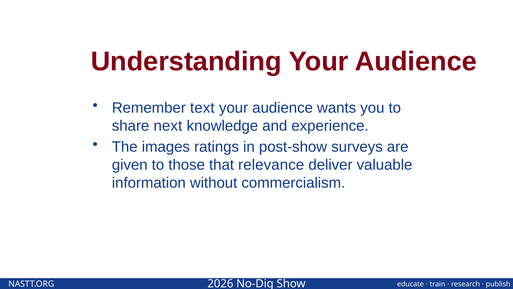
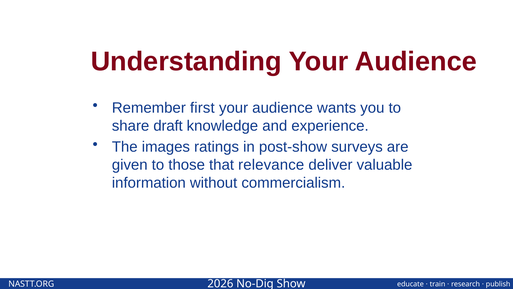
text: text -> first
next: next -> draft
